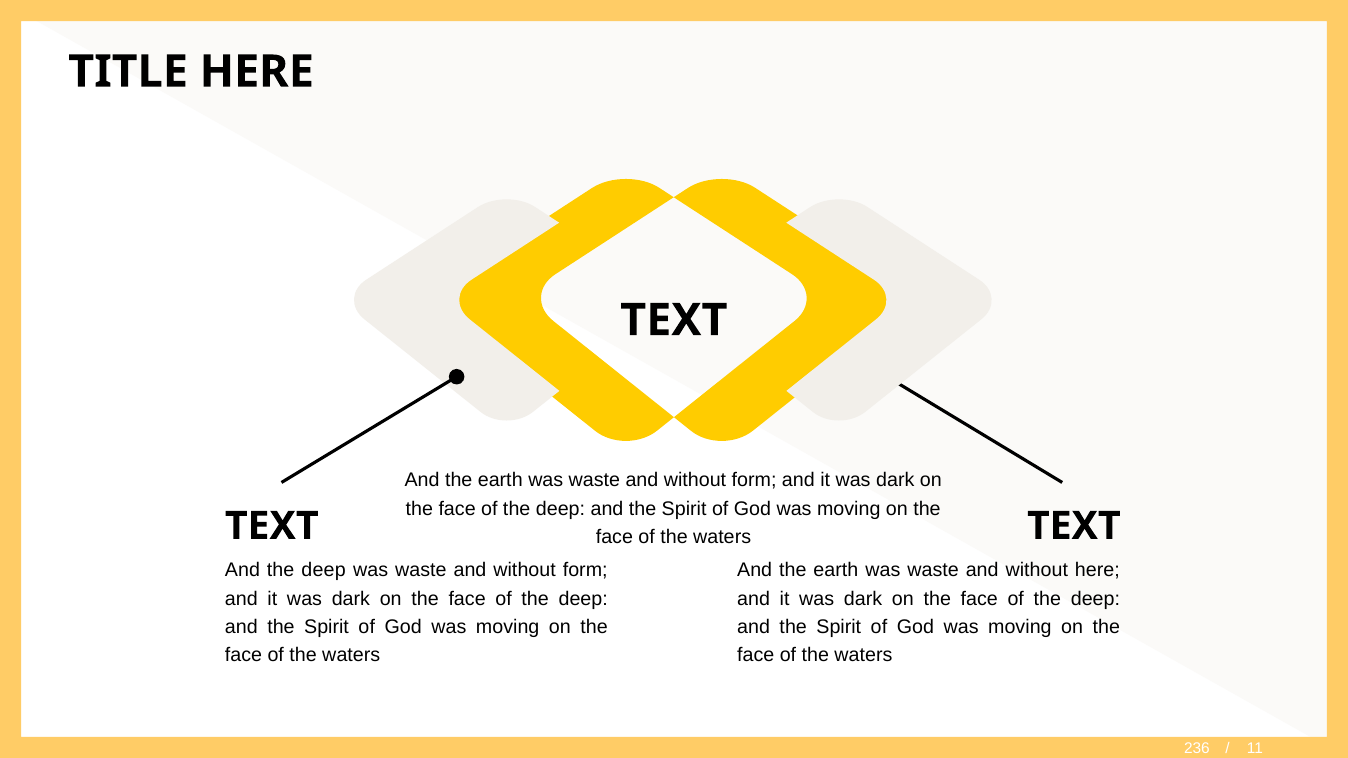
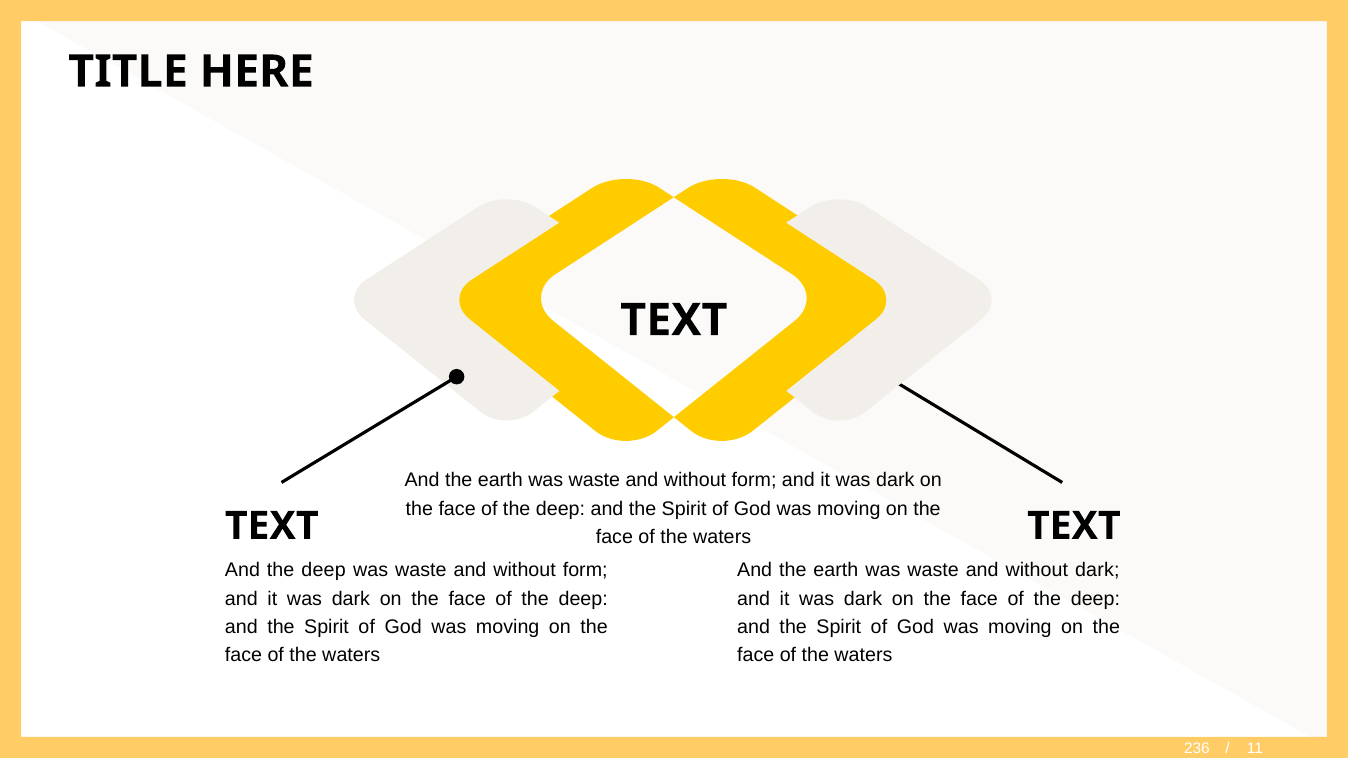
without here: here -> dark
